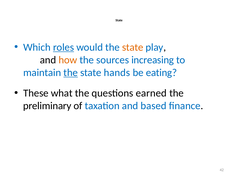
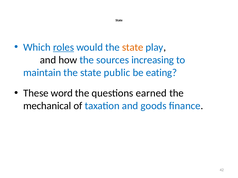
how colour: orange -> black
the at (71, 73) underline: present -> none
hands: hands -> public
what: what -> word
preliminary: preliminary -> mechanical
based: based -> goods
